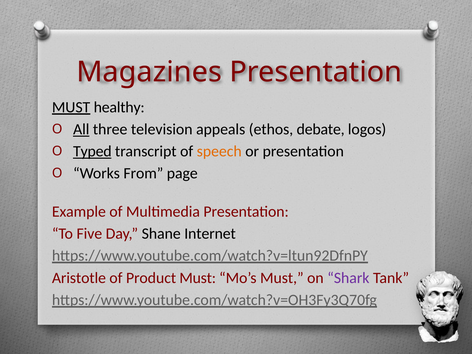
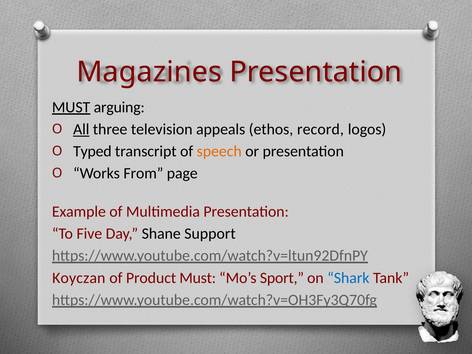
healthy: healthy -> arguing
debate: debate -> record
Typed underline: present -> none
Internet: Internet -> Support
Aristotle: Aristotle -> Koyczan
Mo’s Must: Must -> Sport
Shark colour: purple -> blue
